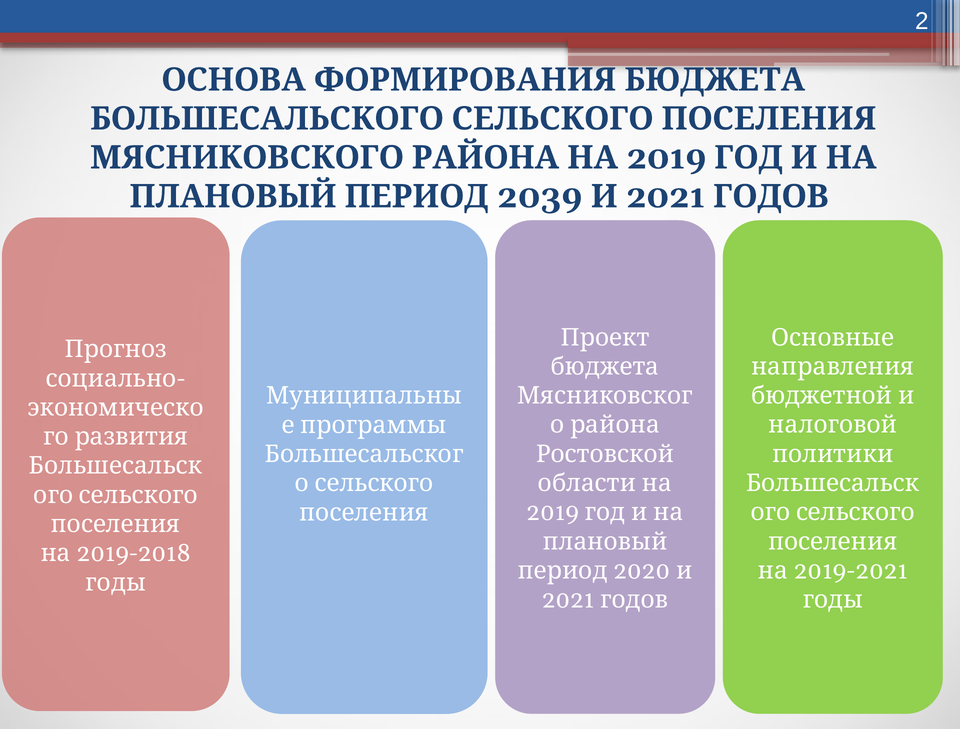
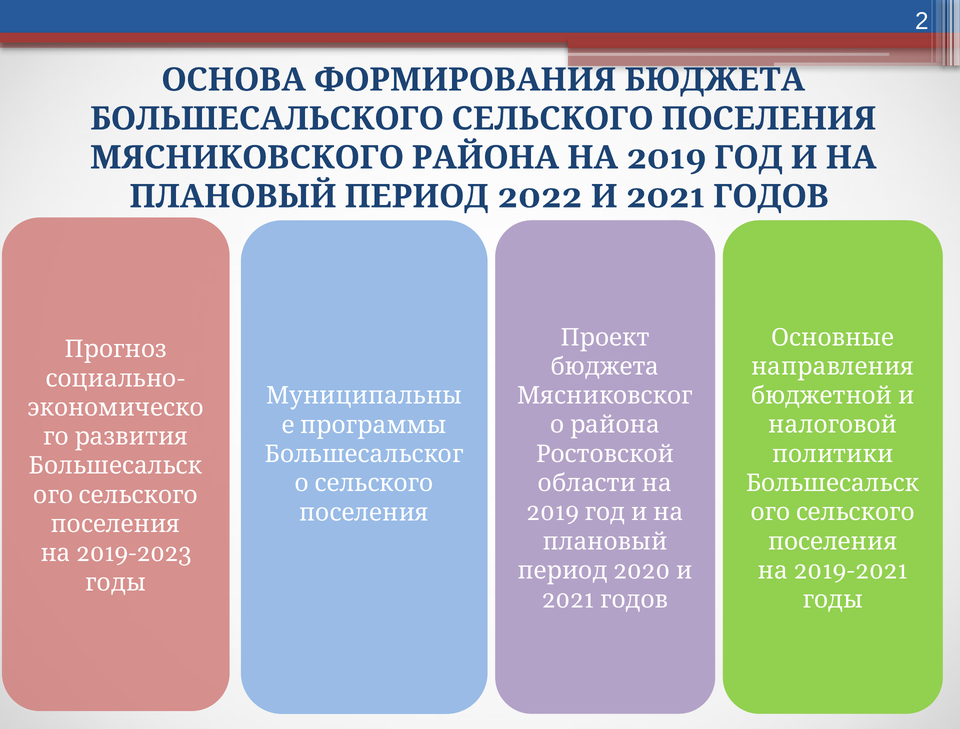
2039: 2039 -> 2022
2019-2018: 2019-2018 -> 2019-2023
